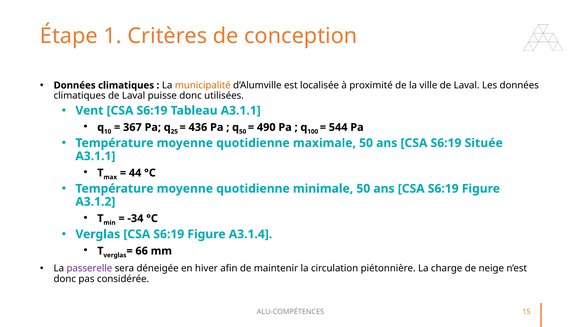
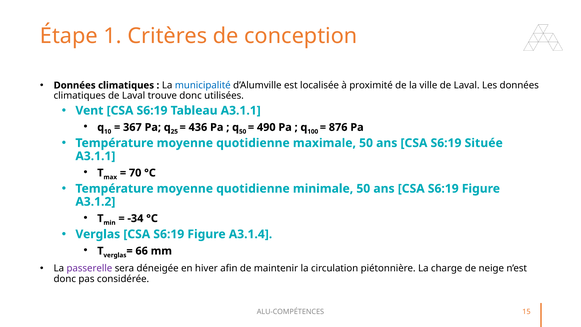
municipalité colour: orange -> blue
puisse: puisse -> trouve
544: 544 -> 876
44: 44 -> 70
